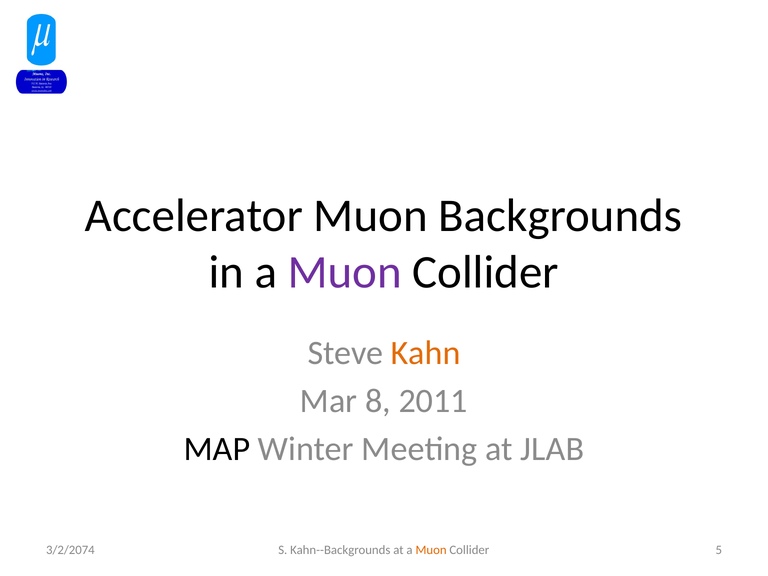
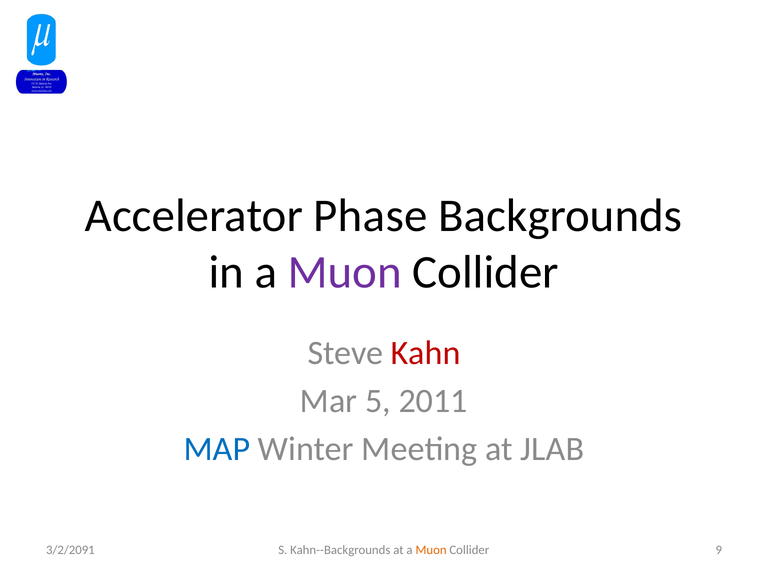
Accelerator Muon: Muon -> Phase
Kahn colour: orange -> red
8: 8 -> 5
MAP colour: black -> blue
5: 5 -> 9
3/2/2074: 3/2/2074 -> 3/2/2091
